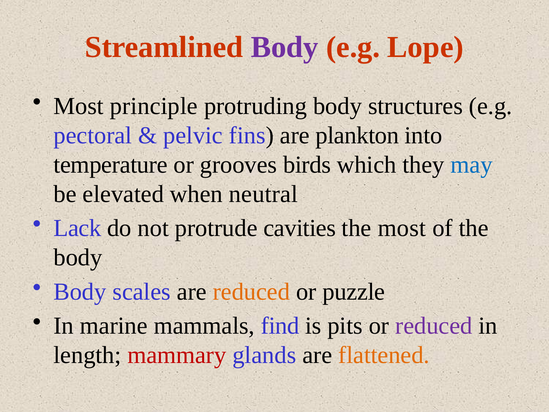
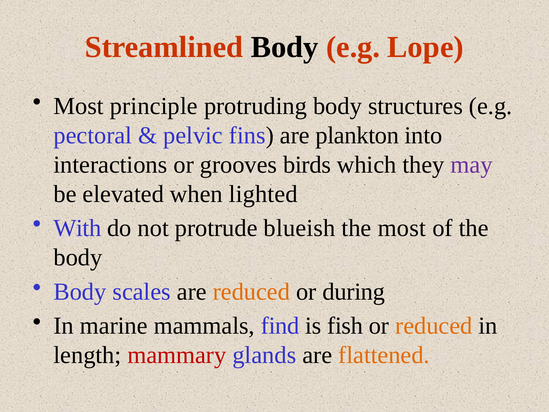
Body at (285, 47) colour: purple -> black
temperature: temperature -> interactions
may colour: blue -> purple
neutral: neutral -> lighted
Lack: Lack -> With
cavities: cavities -> blueish
puzzle: puzzle -> during
pits: pits -> fish
reduced at (434, 326) colour: purple -> orange
